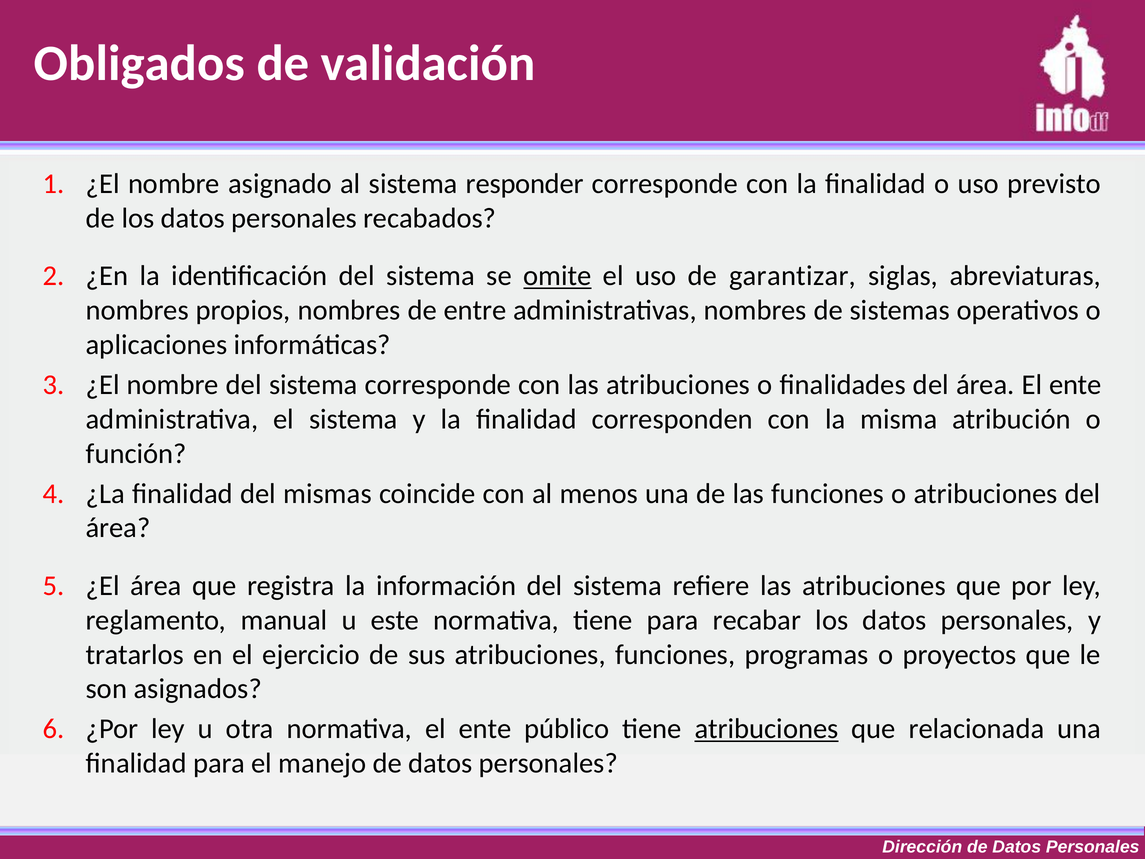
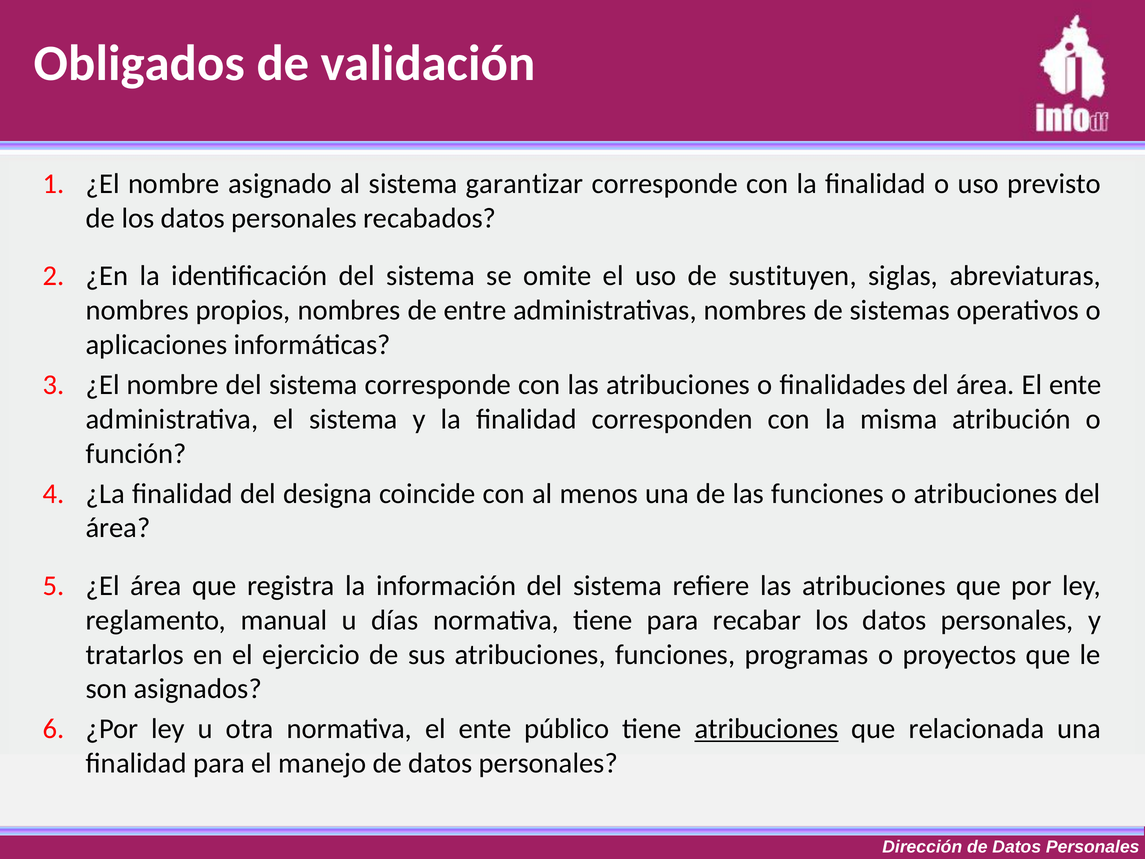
responder: responder -> garantizar
omite underline: present -> none
garantizar: garantizar -> sustituyen
mismas: mismas -> designa
este: este -> días
